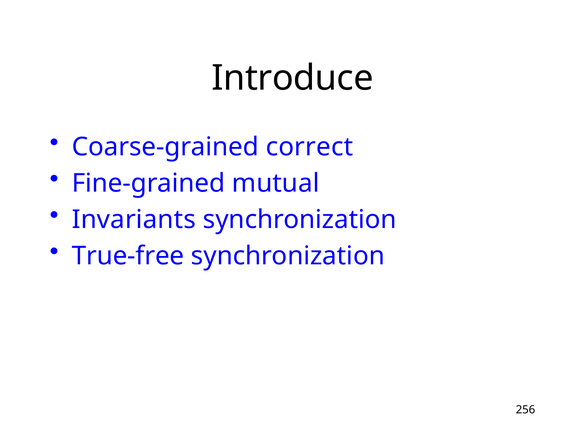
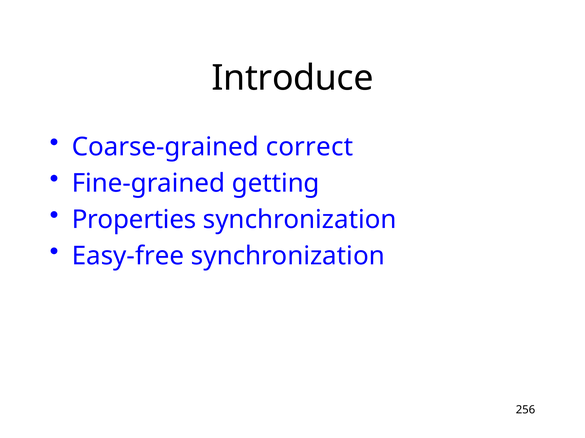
mutual: mutual -> getting
Invariants: Invariants -> Properties
True-free: True-free -> Easy-free
